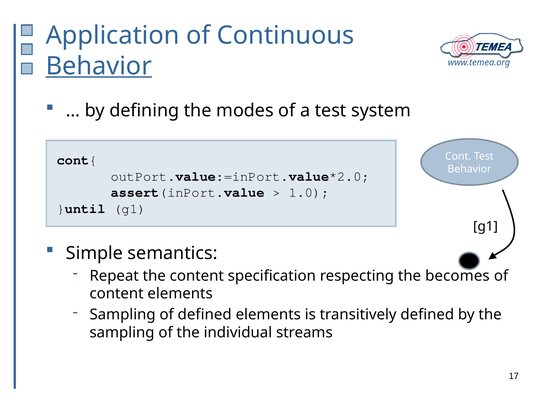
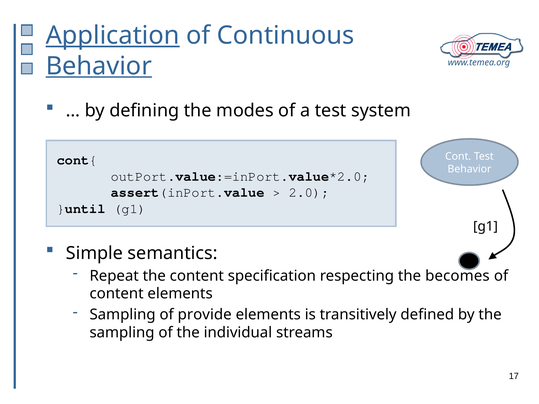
Application underline: none -> present
1.0: 1.0 -> 2.0
of defined: defined -> provide
